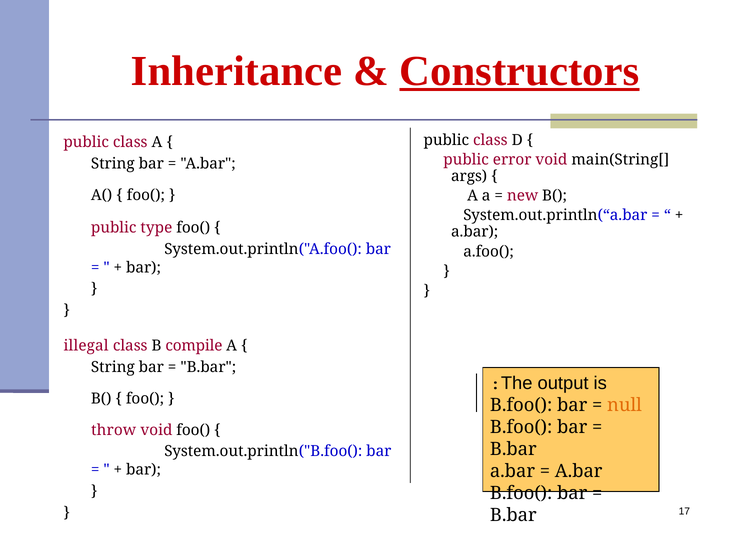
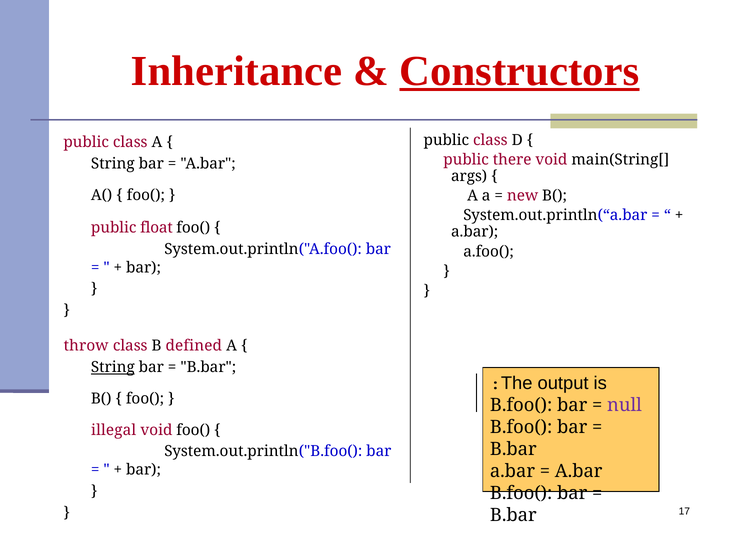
error: error -> there
type: type -> float
illegal: illegal -> throw
compile: compile -> defined
String at (113, 368) underline: none -> present
null colour: orange -> purple
throw: throw -> illegal
